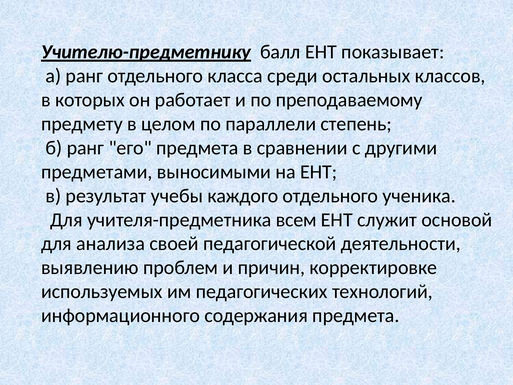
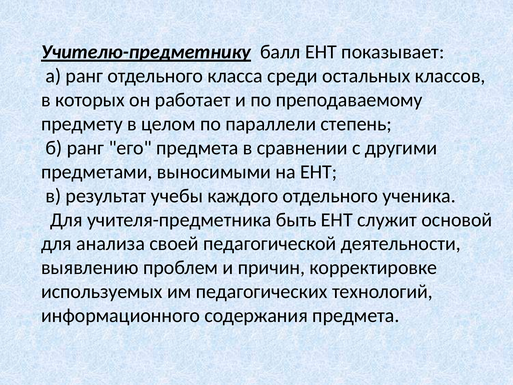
всем: всем -> быть
